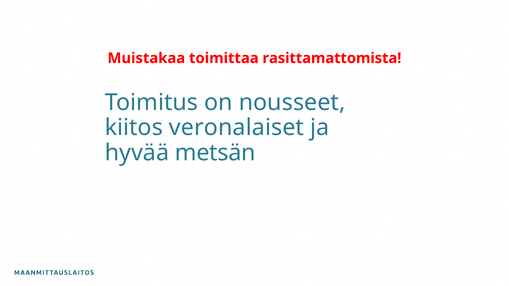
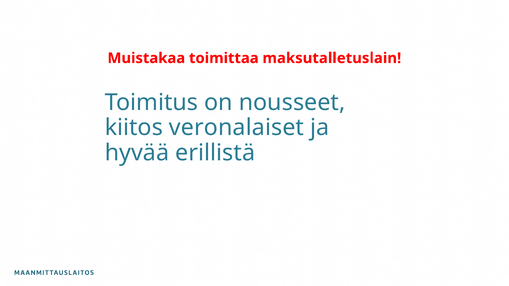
rasittamattomista: rasittamattomista -> maksutalletuslain
metsän: metsän -> erillistä
